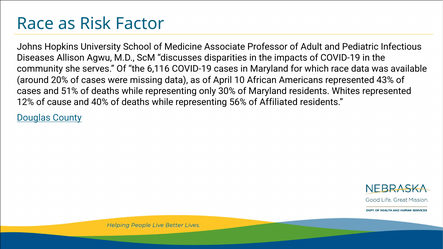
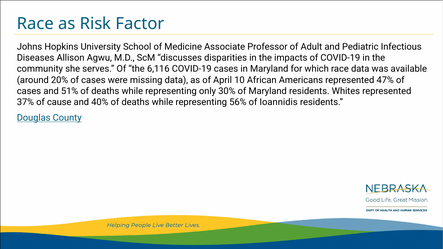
43%: 43% -> 47%
12%: 12% -> 37%
Affiliated: Affiliated -> Ioannidis
